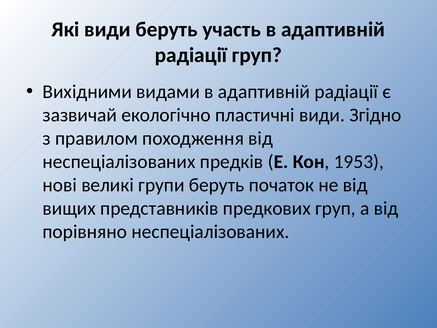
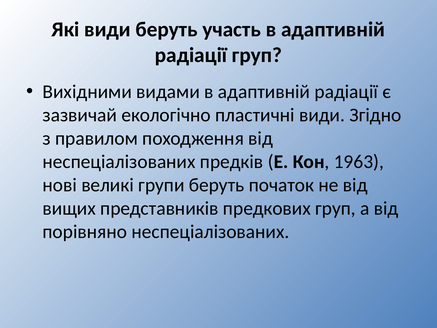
1953: 1953 -> 1963
